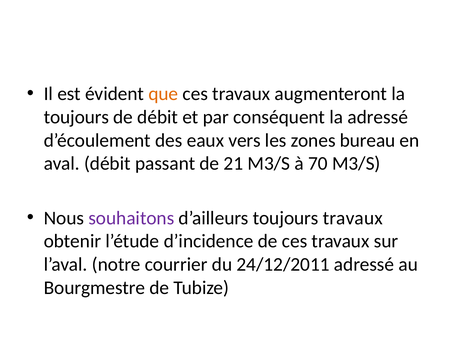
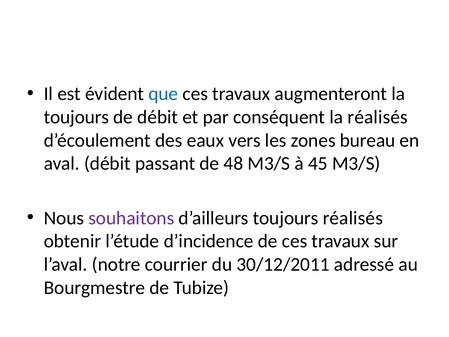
que colour: orange -> blue
la adressé: adressé -> réalisés
21: 21 -> 48
70: 70 -> 45
toujours travaux: travaux -> réalisés
24/12/2011: 24/12/2011 -> 30/12/2011
